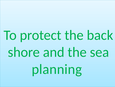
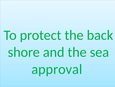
planning: planning -> approval
